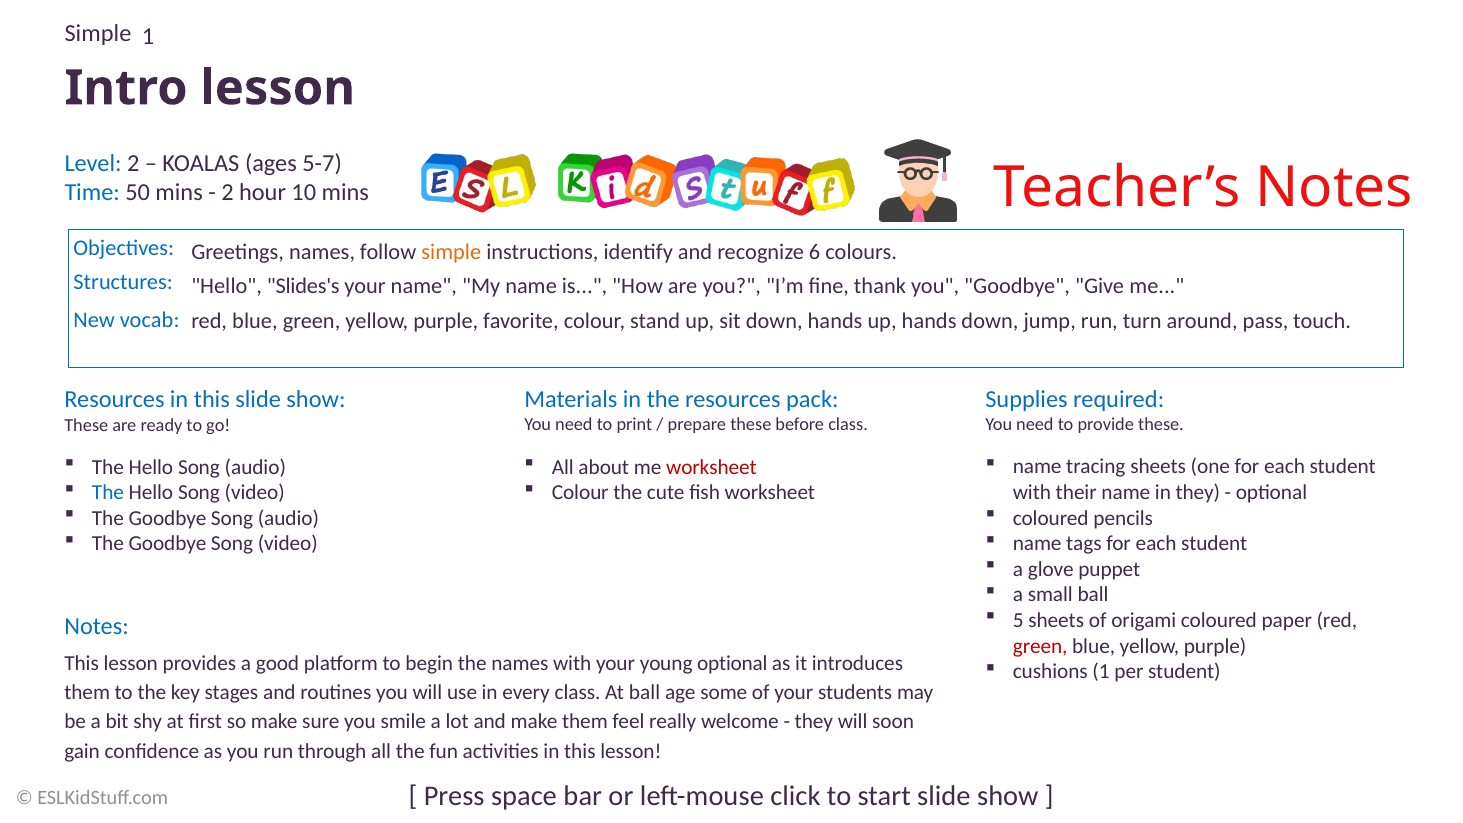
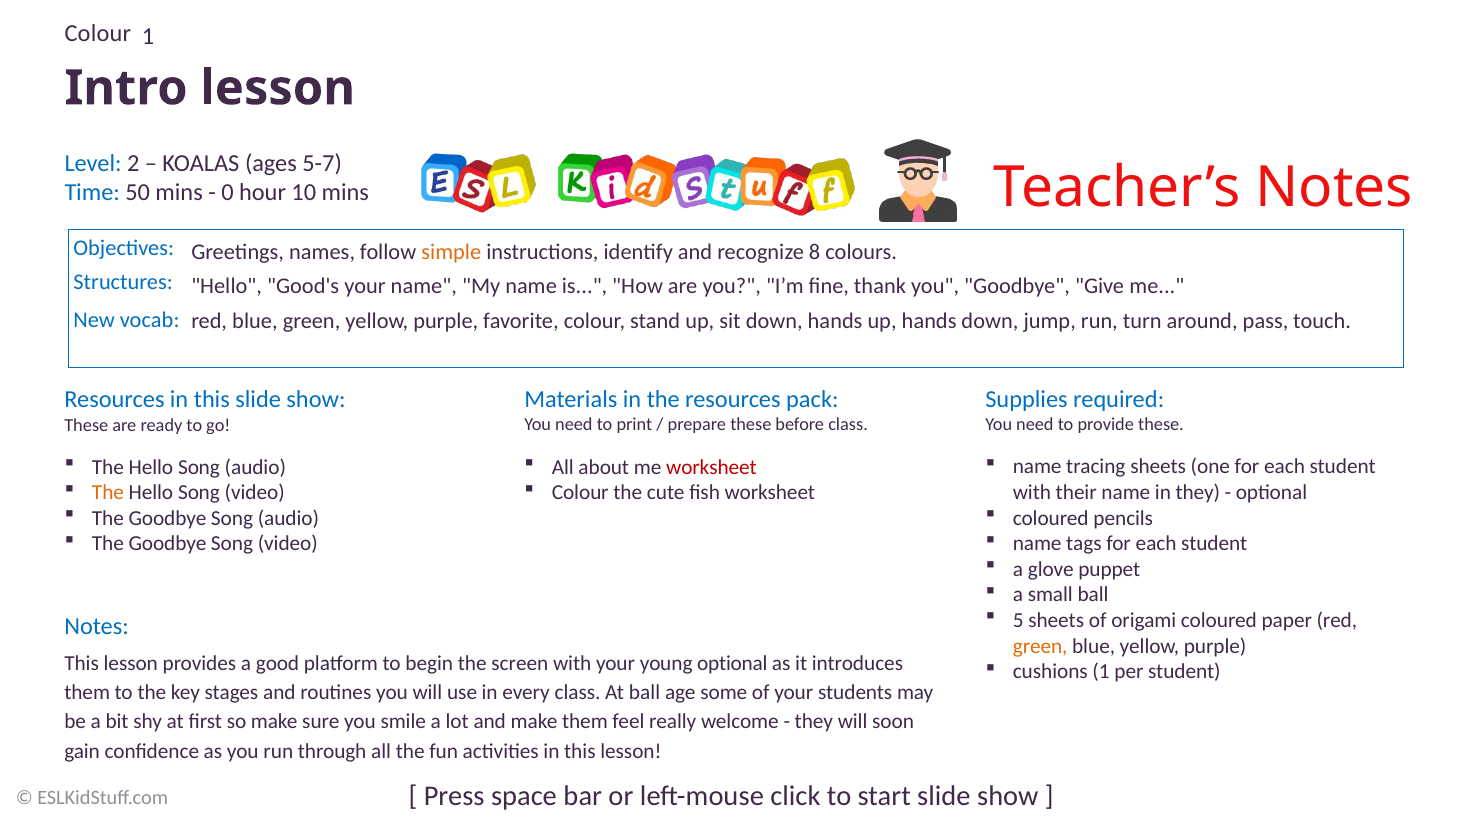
Simple at (98, 33): Simple -> Colour
2 at (227, 193): 2 -> 0
6: 6 -> 8
Slides's: Slides's -> Good's
The at (108, 493) colour: blue -> orange
green at (1040, 646) colour: red -> orange
the names: names -> screen
